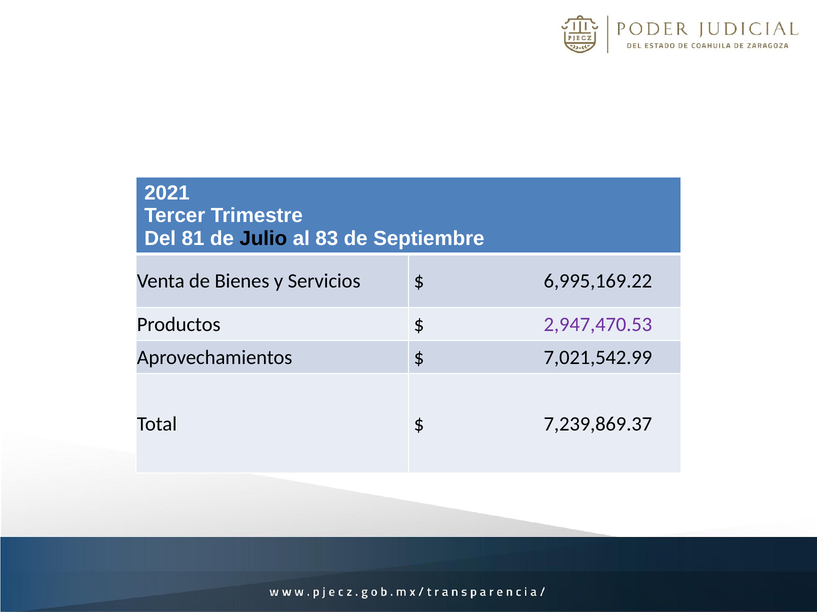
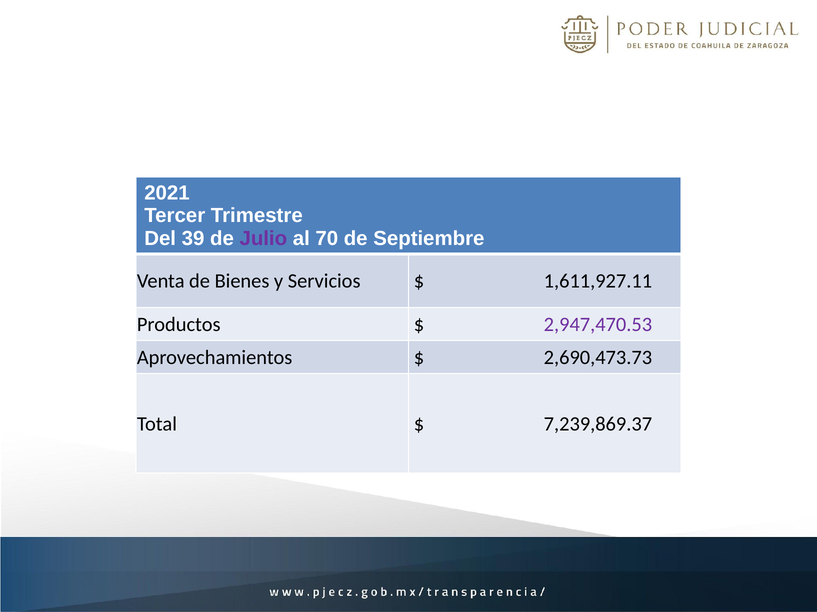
81: 81 -> 39
Julio colour: black -> purple
83: 83 -> 70
6,995,169.22: 6,995,169.22 -> 1,611,927.11
7,021,542.99: 7,021,542.99 -> 2,690,473.73
